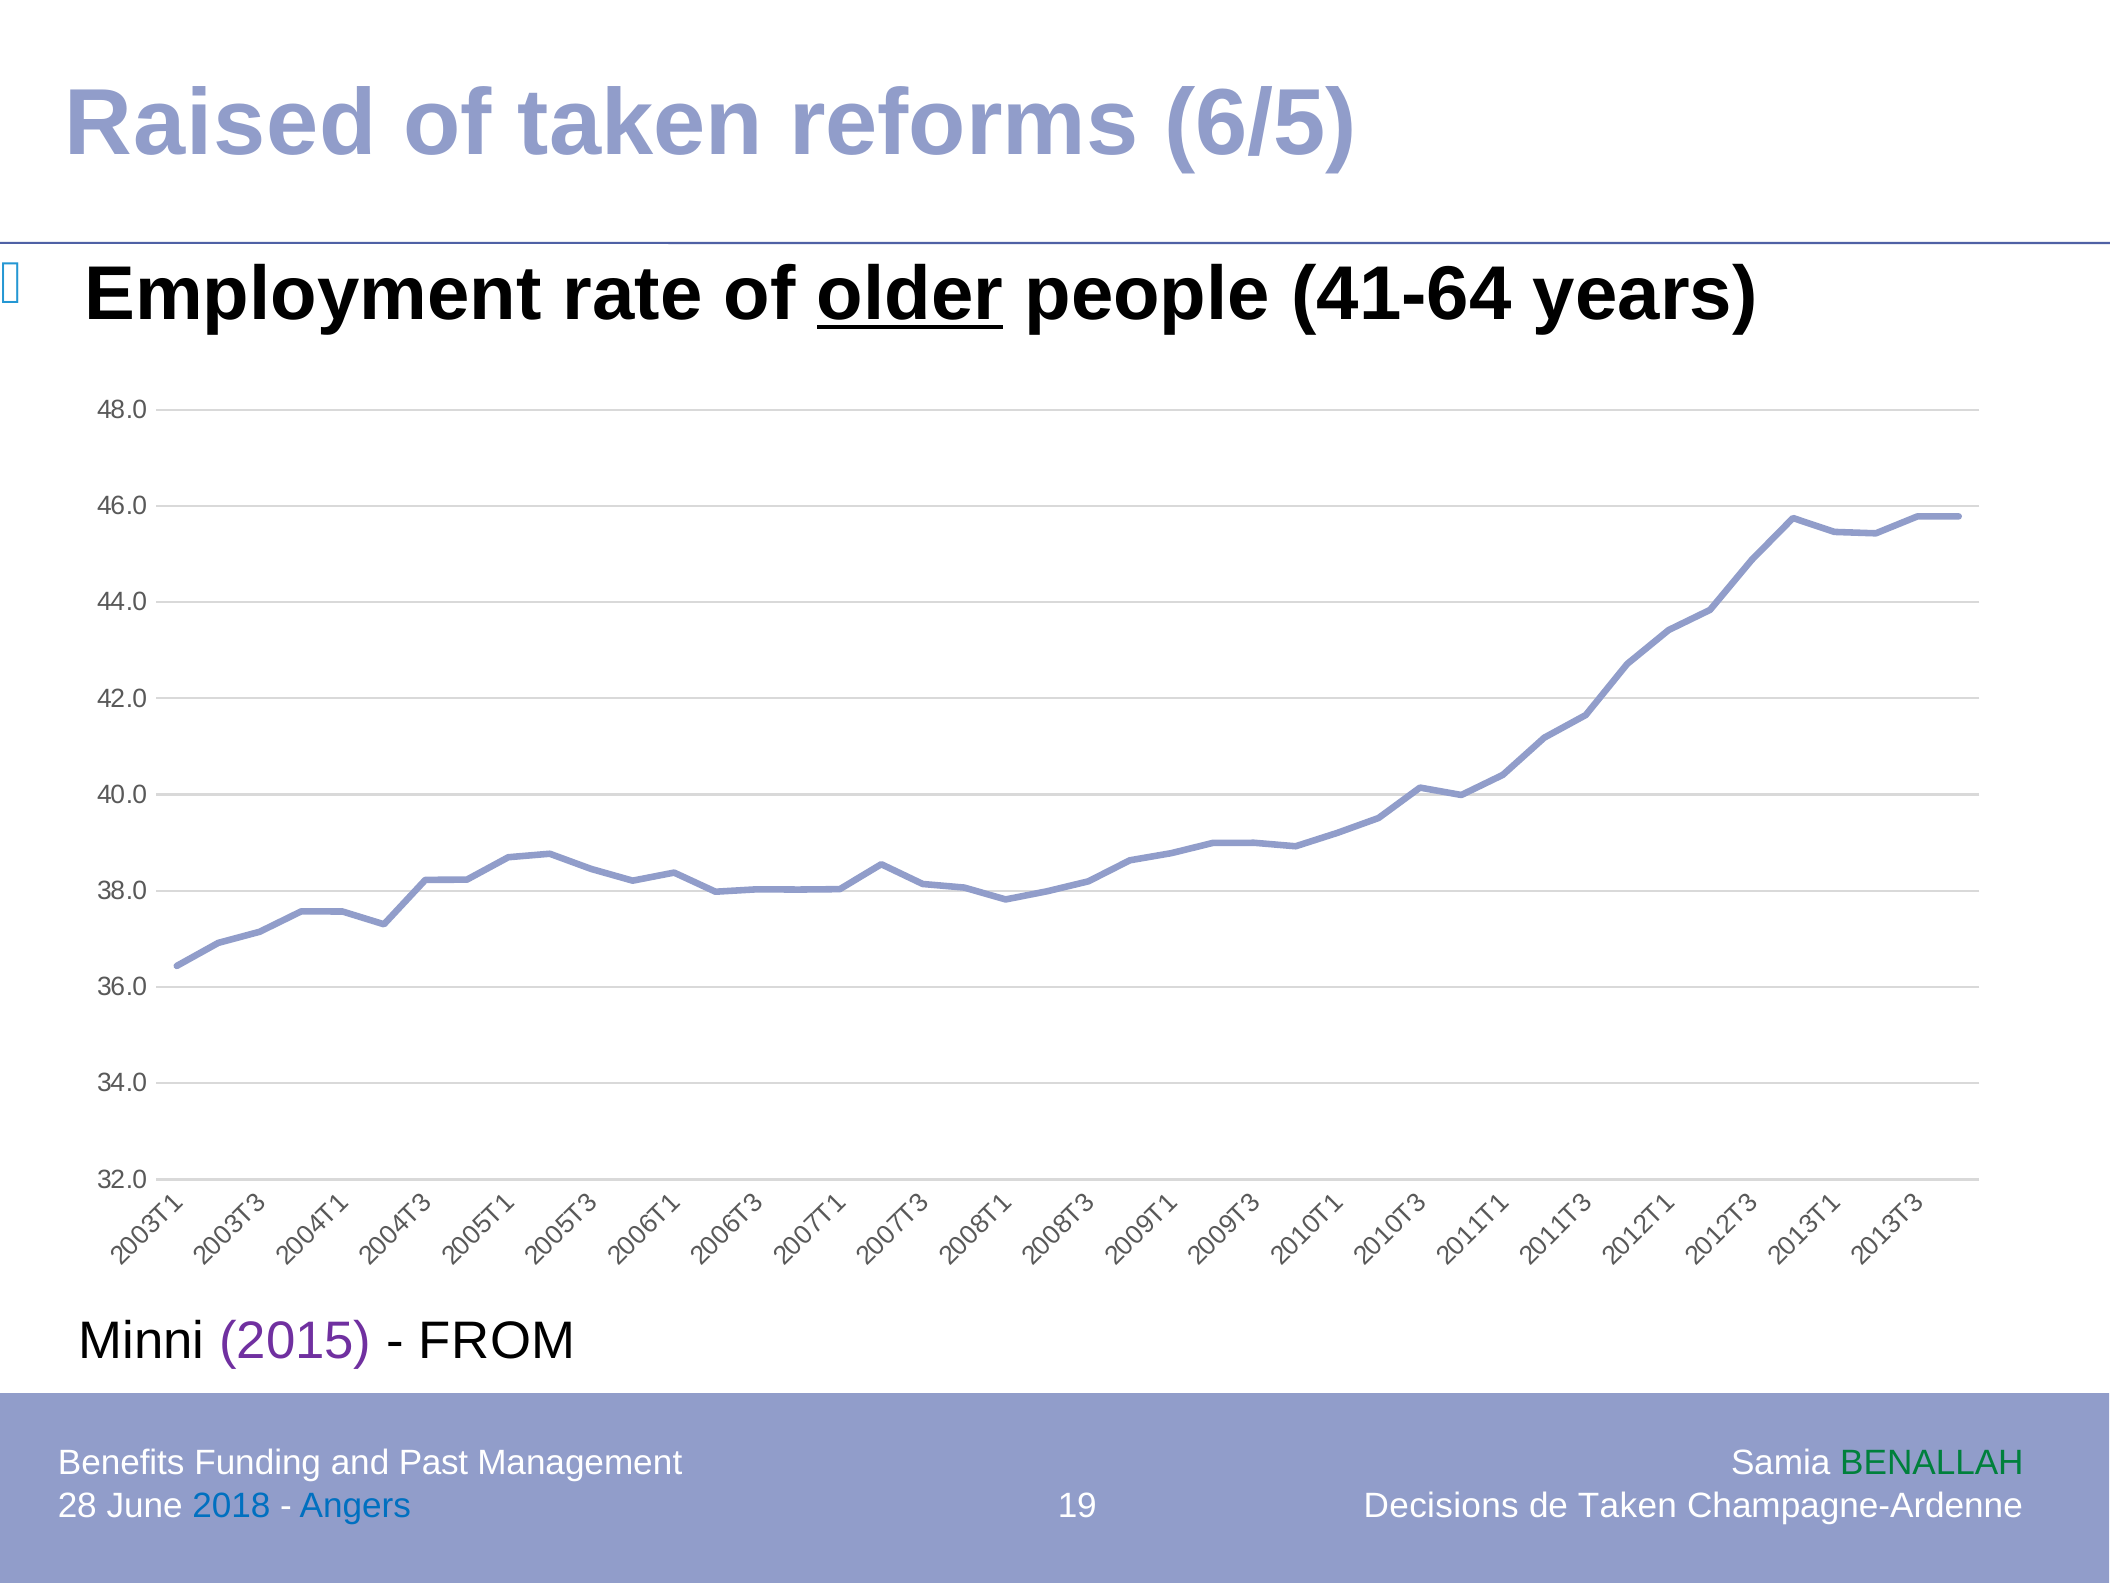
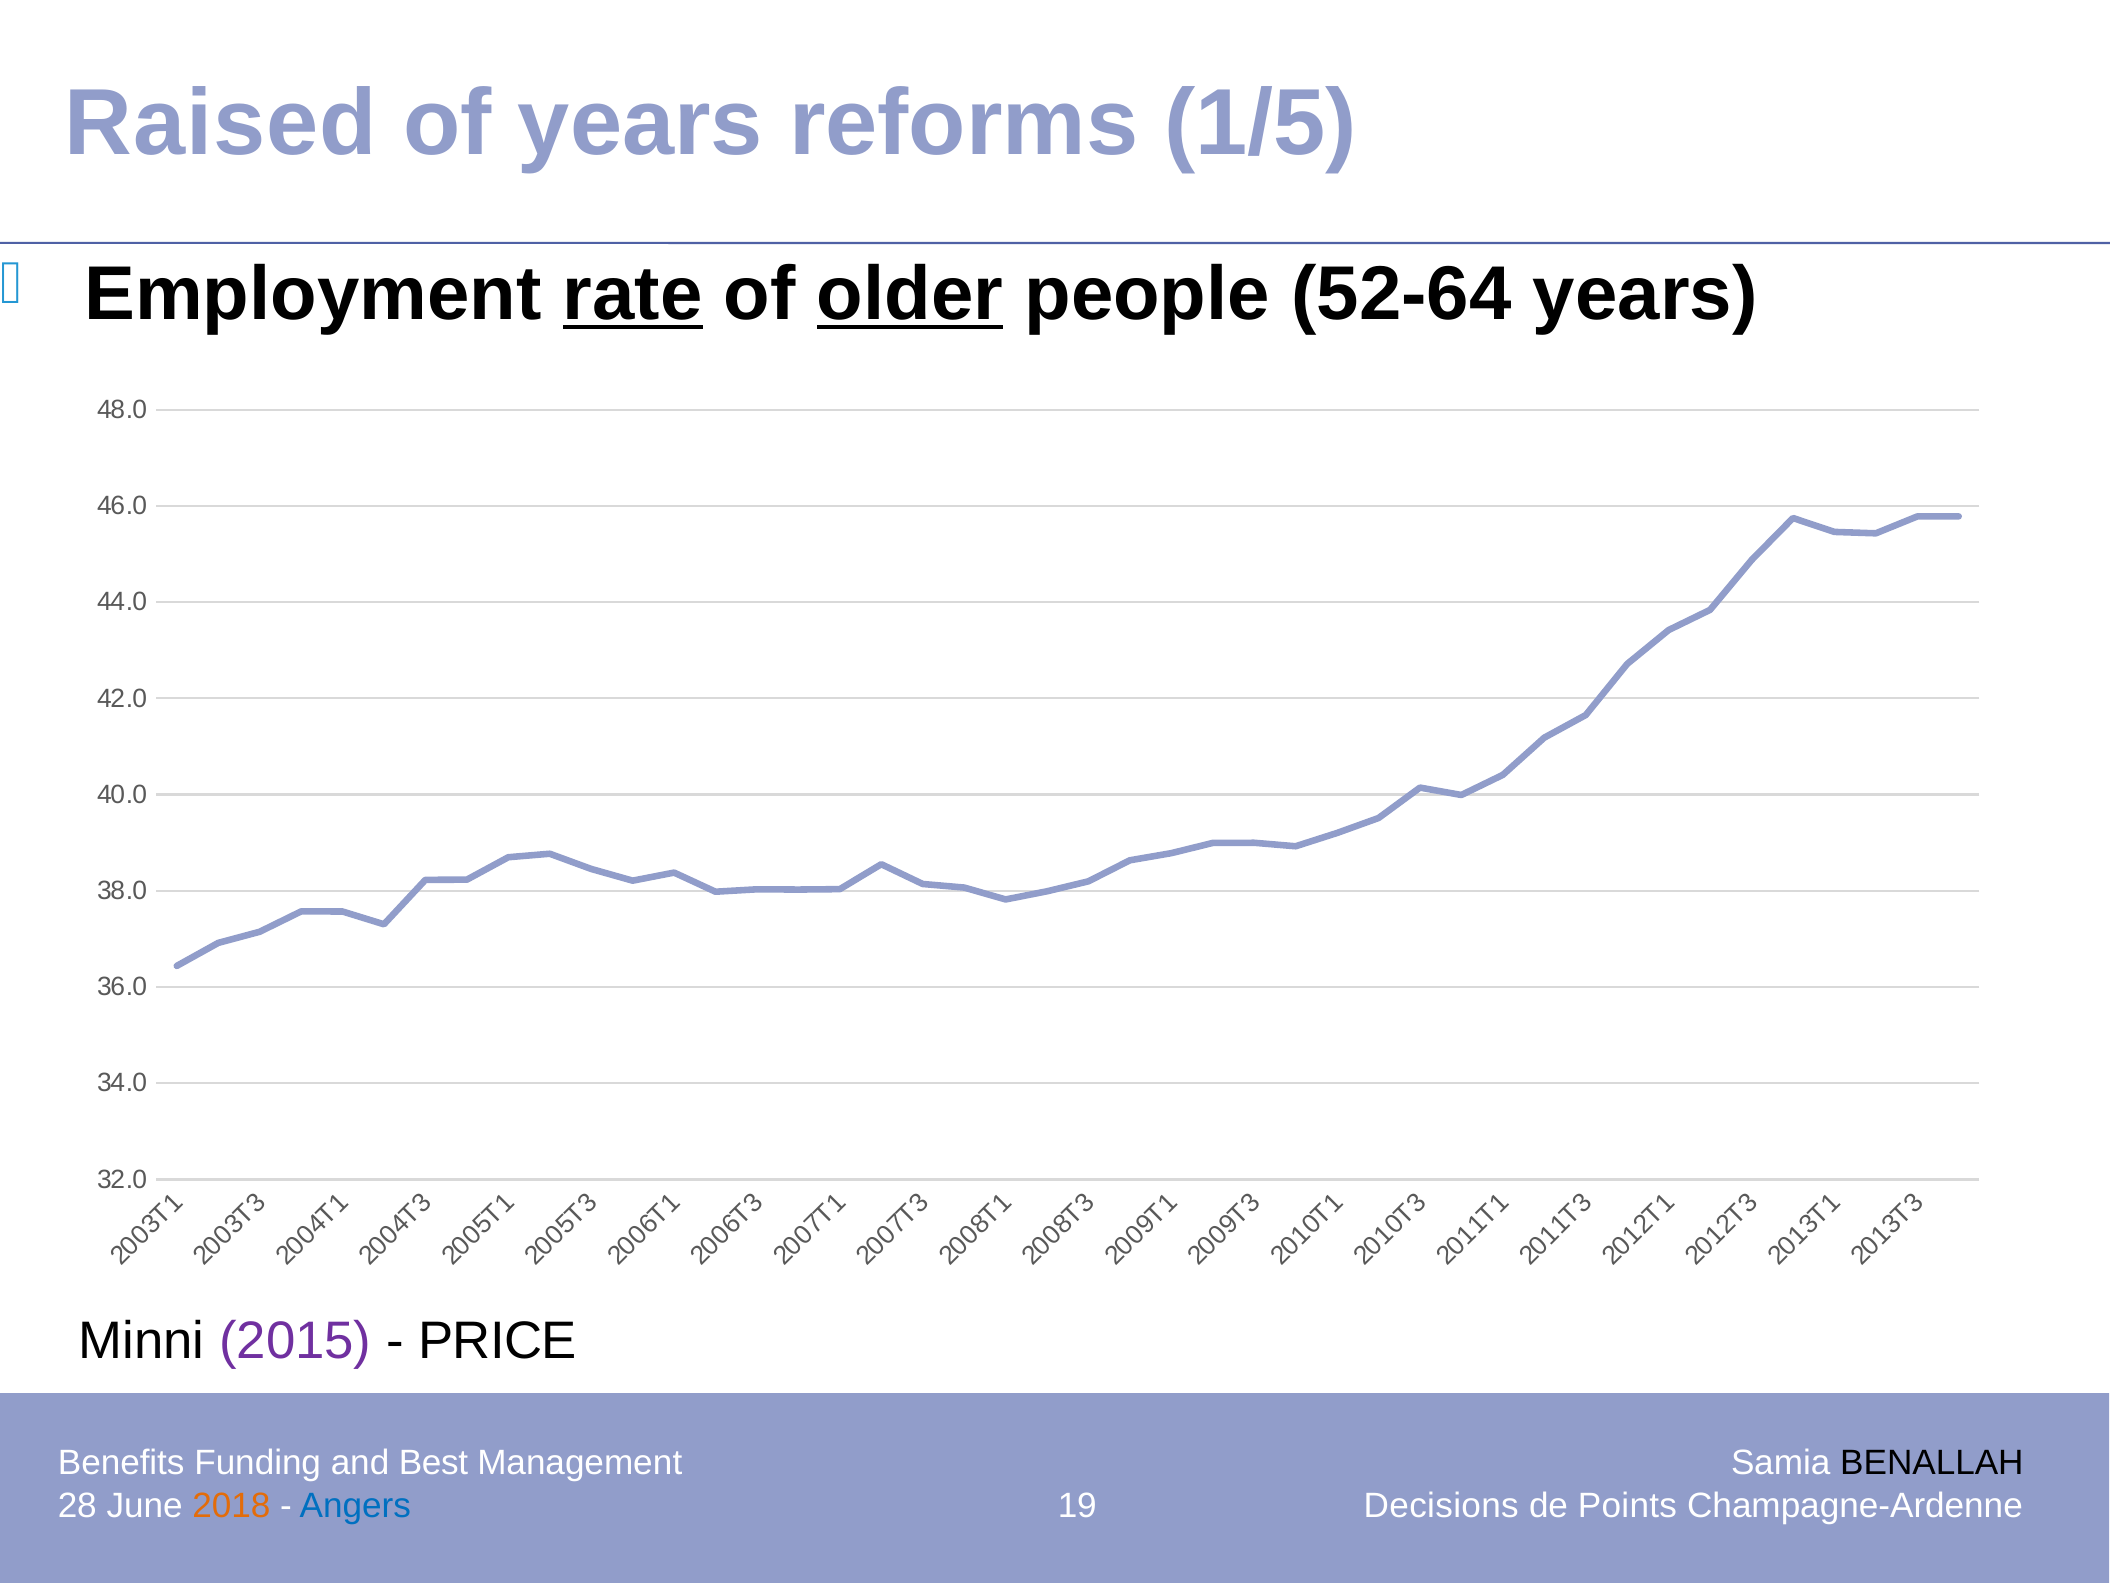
of taken: taken -> years
6/5: 6/5 -> 1/5
rate underline: none -> present
41-64: 41-64 -> 52-64
FROM: FROM -> PRICE
Past: Past -> Best
BENALLAH colour: green -> black
2018 colour: blue -> orange
de Taken: Taken -> Points
